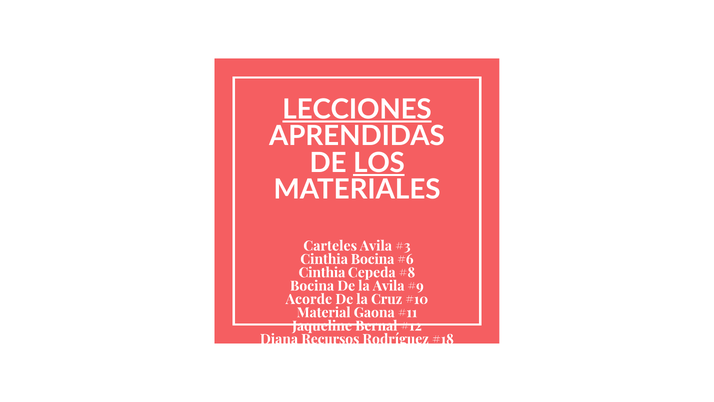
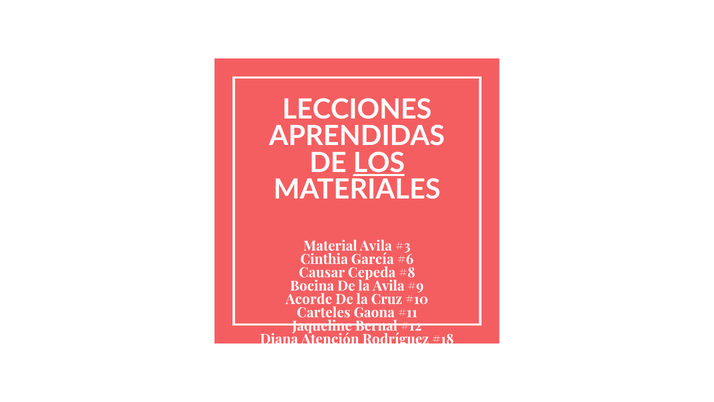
LECCIONES underline: present -> none
Carteles: Carteles -> Material
Cinthia Bocina: Bocina -> García
Cinthia at (322, 272): Cinthia -> Causar
Material: Material -> Carteles
Recursos: Recursos -> Atención
